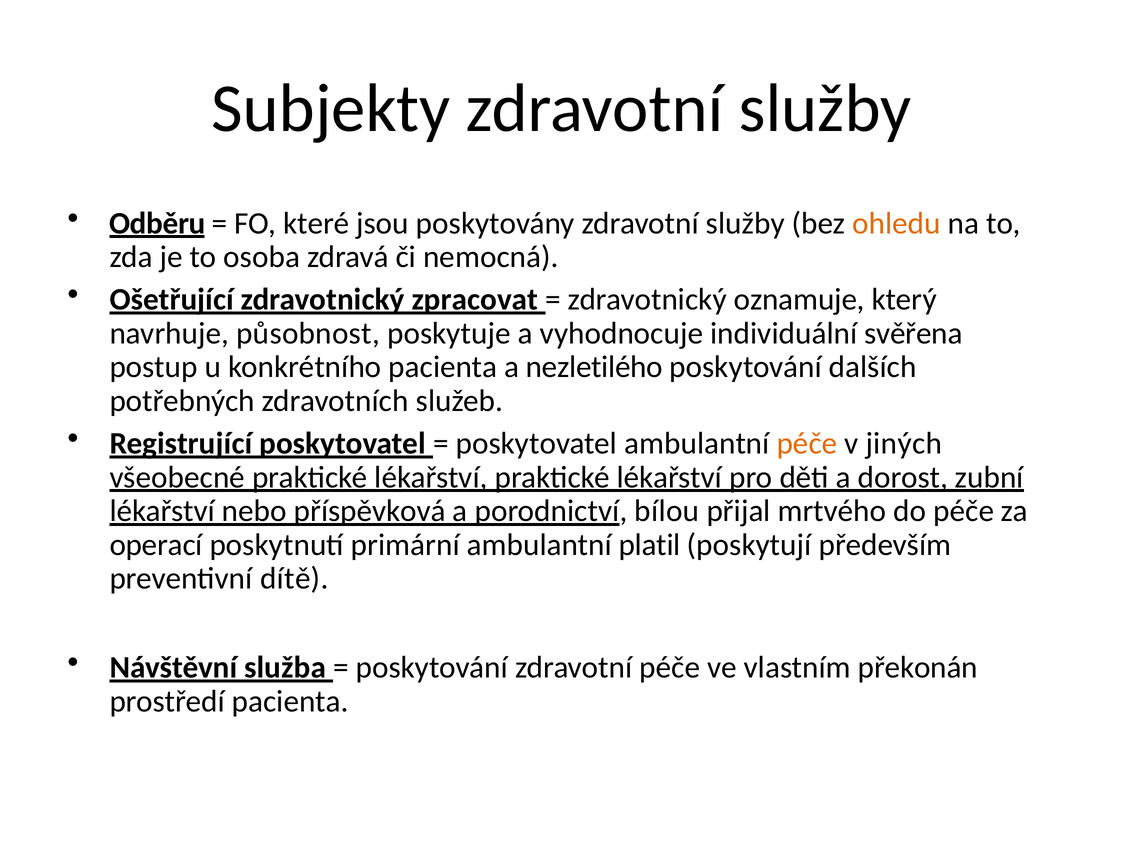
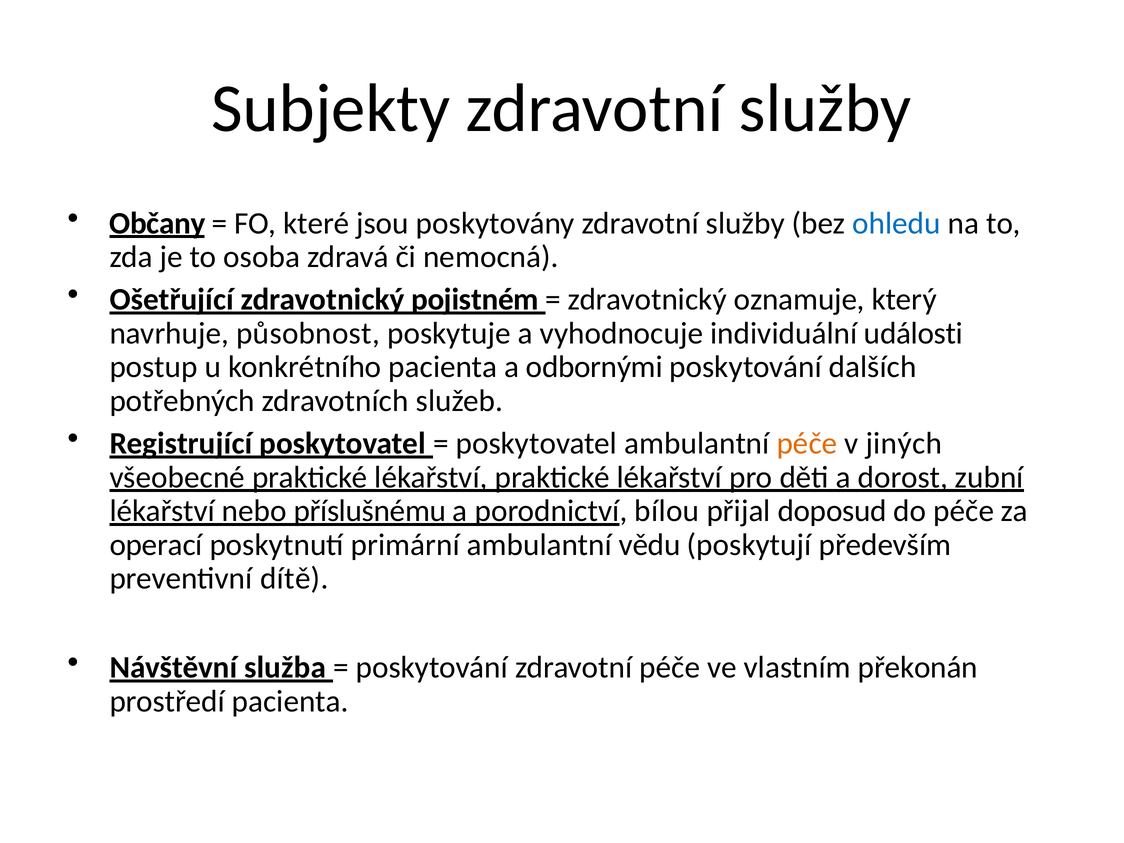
Odběru: Odběru -> Občany
ohledu colour: orange -> blue
zpracovat: zpracovat -> pojistném
svěřena: svěřena -> události
nezletilého: nezletilého -> odbornými
příspěvková: příspěvková -> příslušnému
mrtvého: mrtvého -> doposud
platil: platil -> vědu
